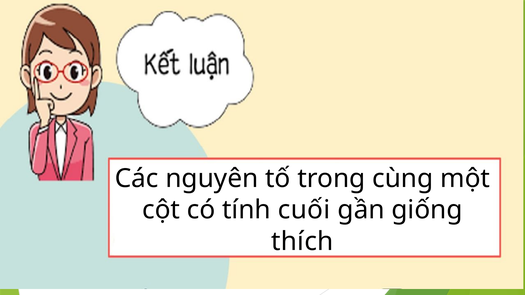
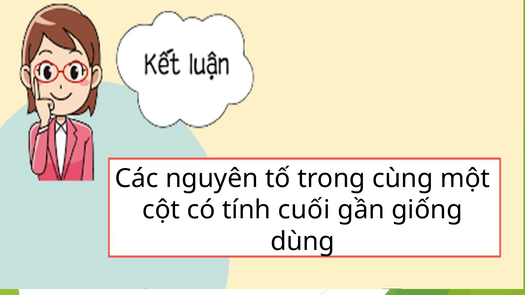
thích: thích -> dùng
